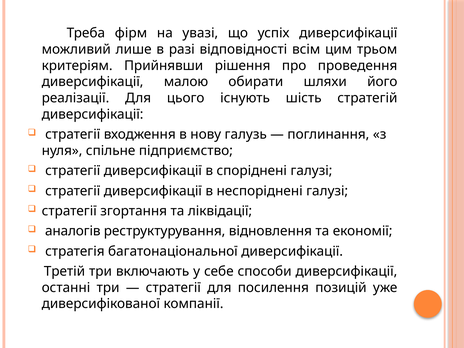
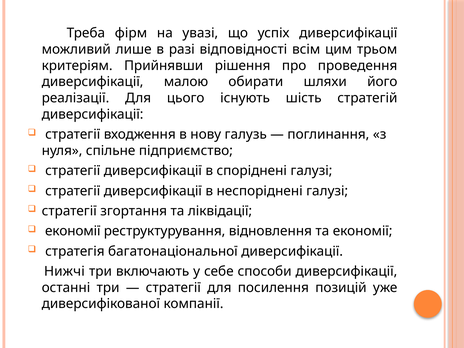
аналогів at (73, 231): аналогів -> економії
Третій: Третій -> Нижчі
